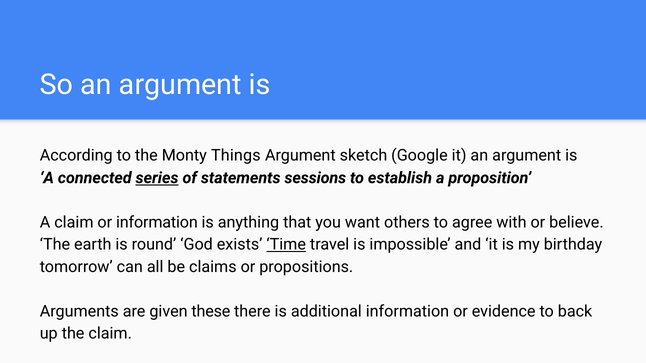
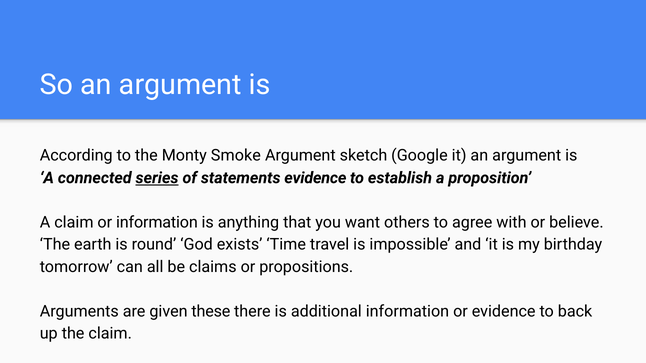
Things: Things -> Smoke
statements sessions: sessions -> evidence
Time underline: present -> none
